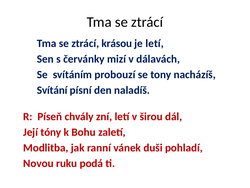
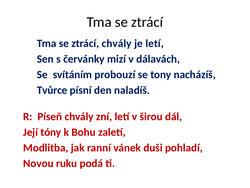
ztrácí krásou: krásou -> chvály
Svítání: Svítání -> Tvůrce
